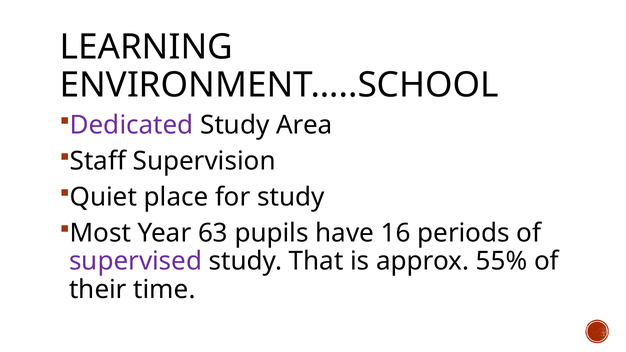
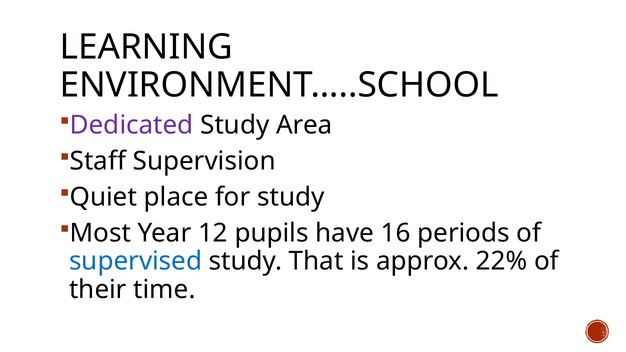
63: 63 -> 12
supervised colour: purple -> blue
55%: 55% -> 22%
